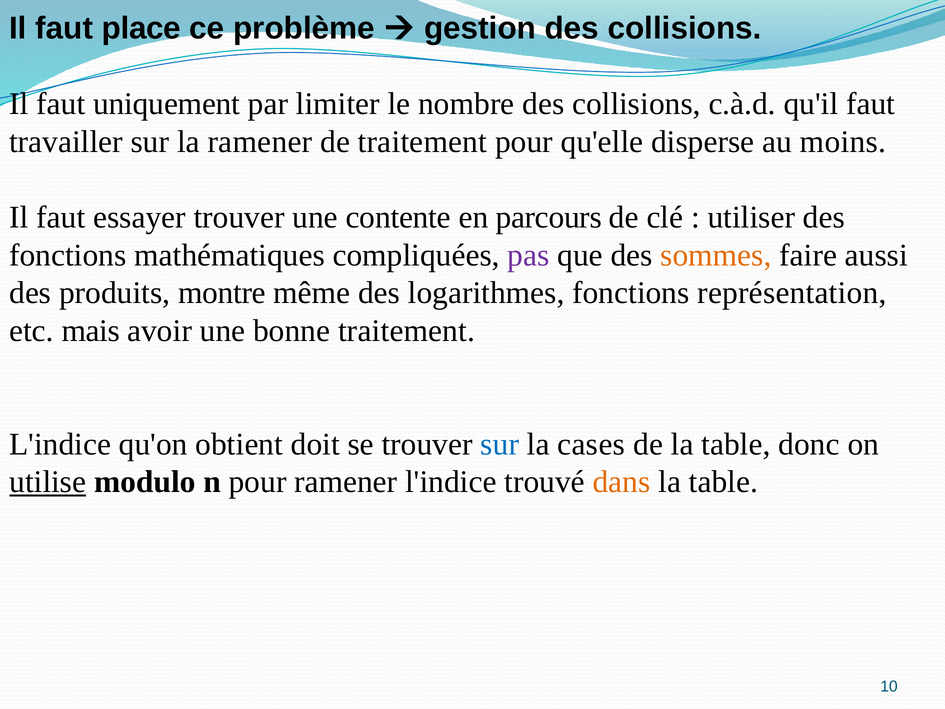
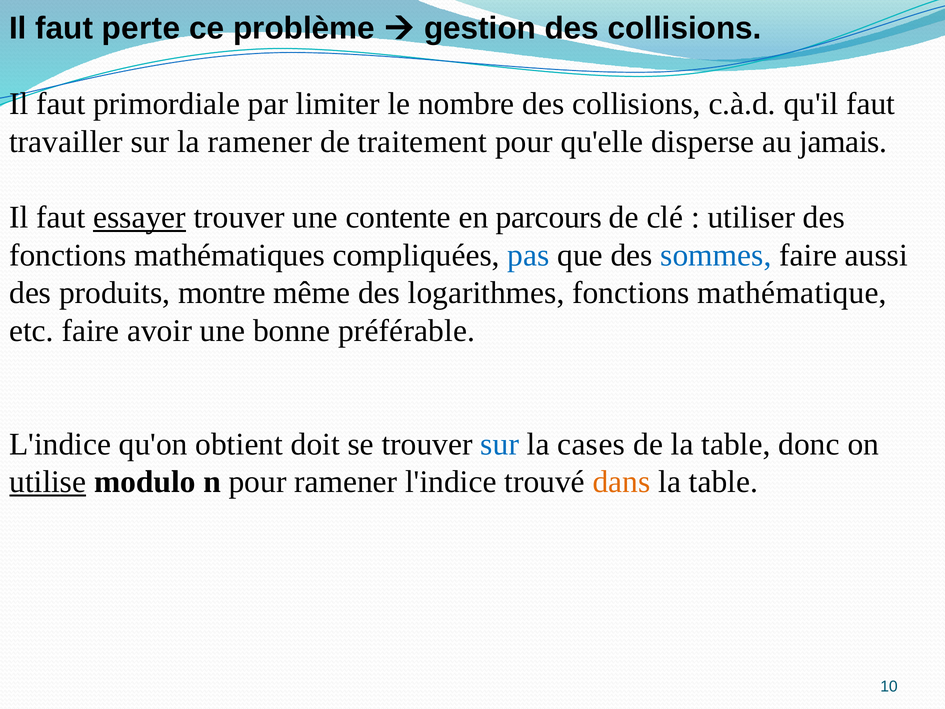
place: place -> perte
uniquement: uniquement -> primordiale
moins: moins -> jamais
essayer underline: none -> present
pas colour: purple -> blue
sommes colour: orange -> blue
représentation: représentation -> mathématique
etc mais: mais -> faire
bonne traitement: traitement -> préférable
